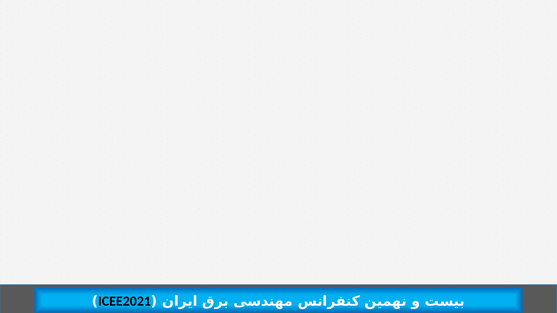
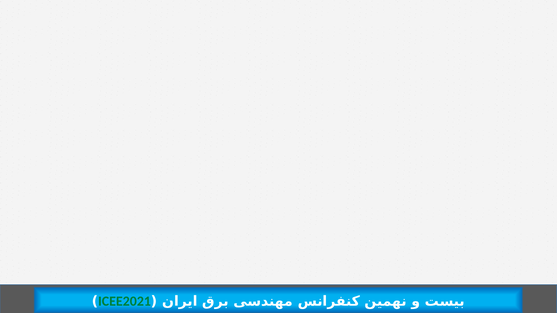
ICEE2021 colour: black -> green
